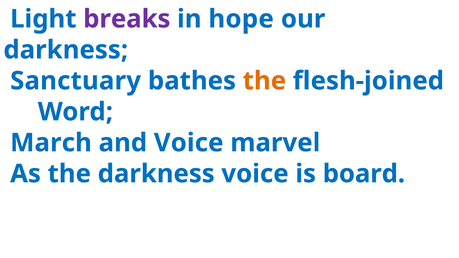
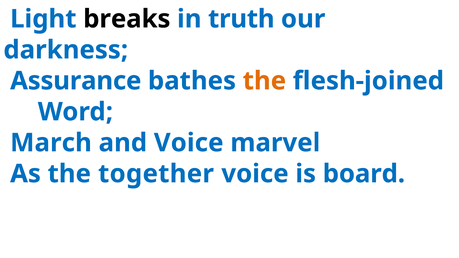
breaks colour: purple -> black
hope: hope -> truth
Sanctuary: Sanctuary -> Assurance
the darkness: darkness -> together
